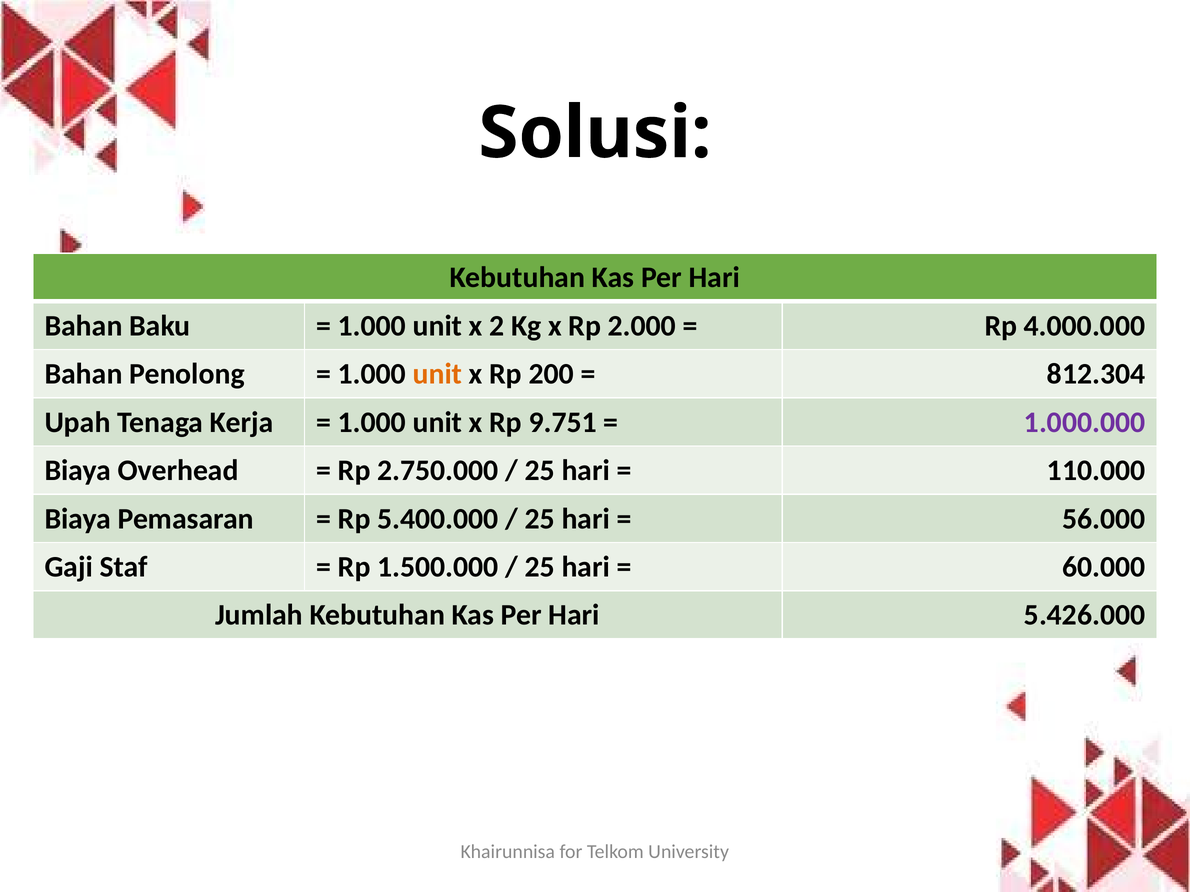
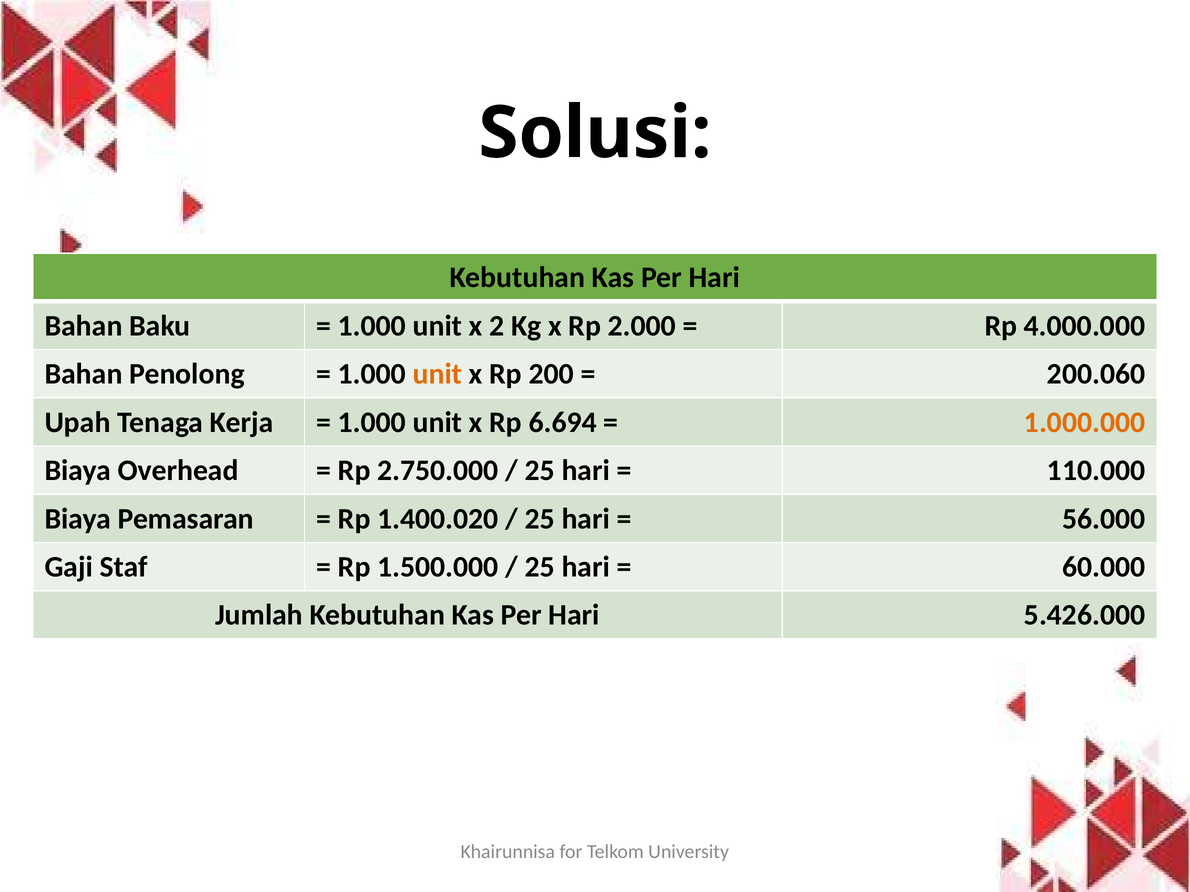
812.304: 812.304 -> 200.060
9.751: 9.751 -> 6.694
1.000.000 colour: purple -> orange
5.400.000: 5.400.000 -> 1.400.020
